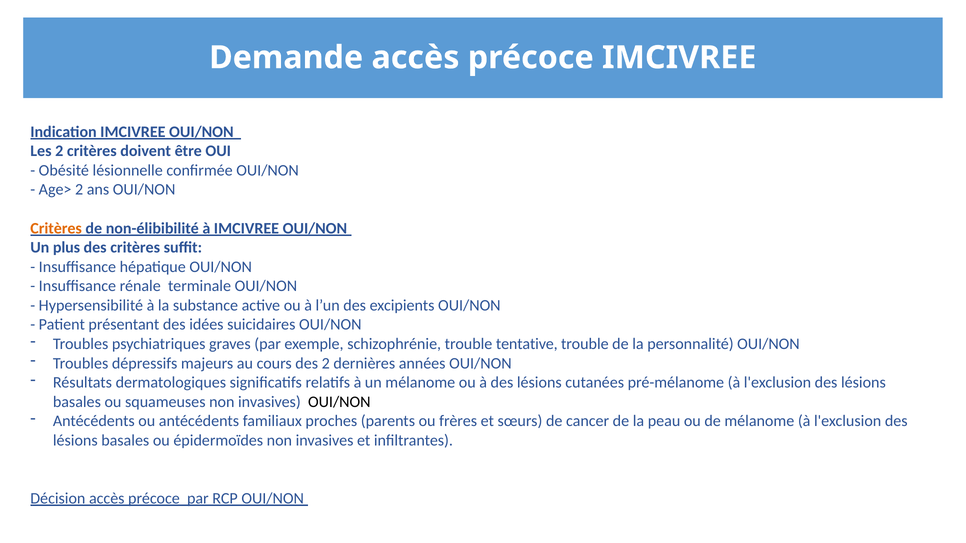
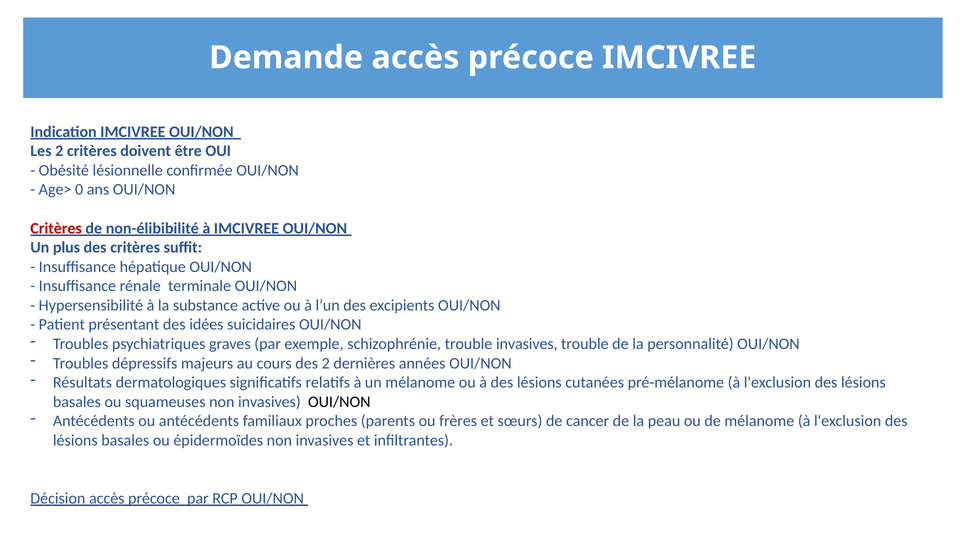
Age> 2: 2 -> 0
Critères at (56, 228) colour: orange -> red
trouble tentative: tentative -> invasives
